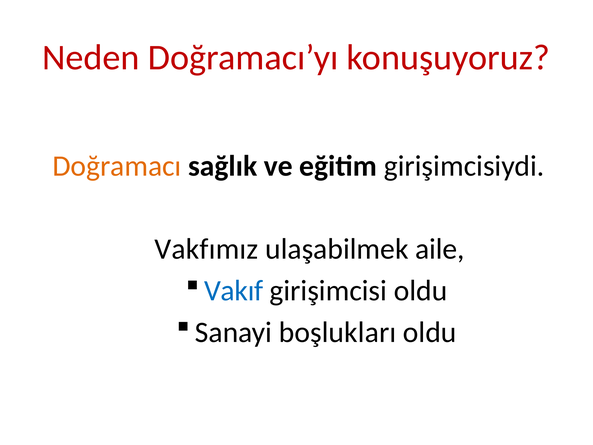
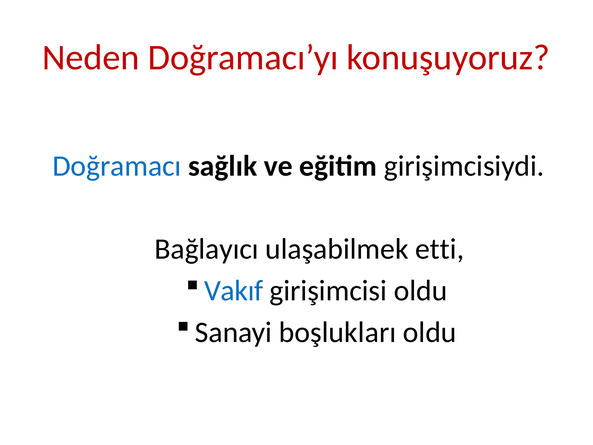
Doğramacı colour: orange -> blue
Vakfımız: Vakfımız -> Bağlayıcı
aile: aile -> etti
